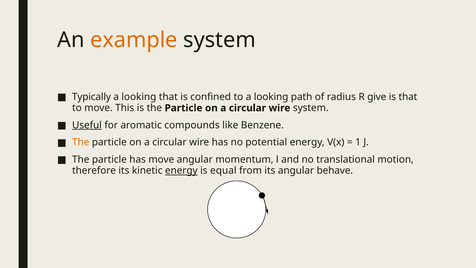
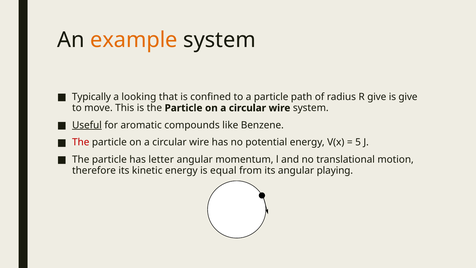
to a looking: looking -> particle
is that: that -> give
The at (81, 142) colour: orange -> red
1: 1 -> 5
has move: move -> letter
energy at (181, 171) underline: present -> none
behave: behave -> playing
